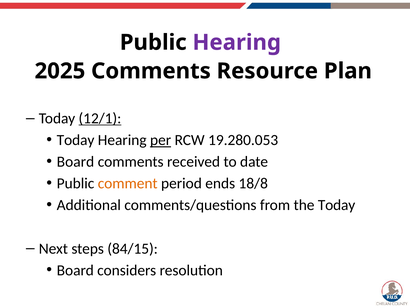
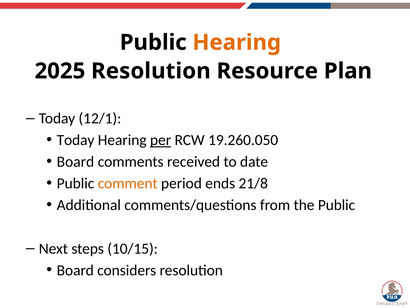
Hearing at (237, 42) colour: purple -> orange
2025 Comments: Comments -> Resolution
12/1 underline: present -> none
19.280.053: 19.280.053 -> 19.260.050
18/8: 18/8 -> 21/8
the Today: Today -> Public
84/15: 84/15 -> 10/15
